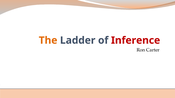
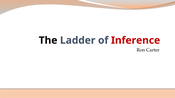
The colour: orange -> black
